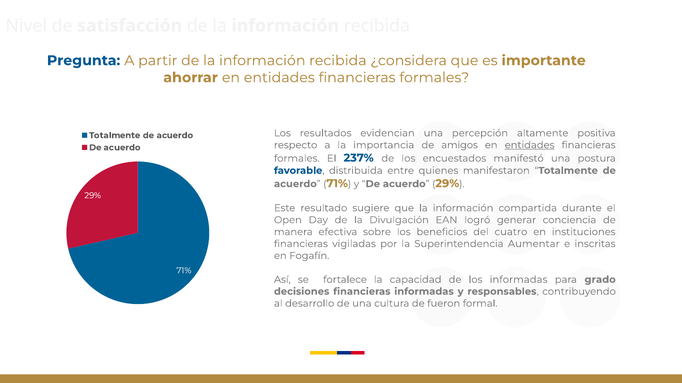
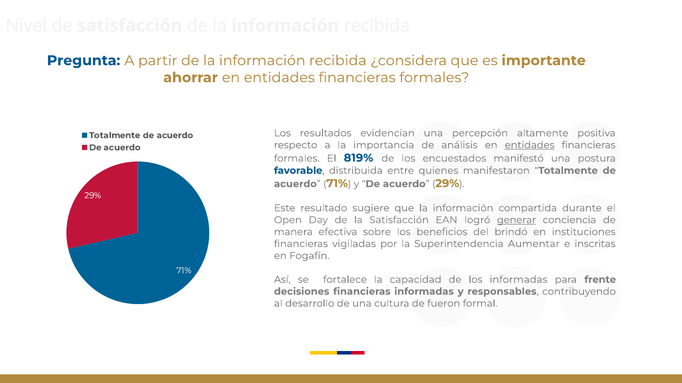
amigos: amigos -> análisis
237%: 237% -> 819%
la Divulgación: Divulgación -> Satisfacción
generar underline: none -> present
cuatro: cuatro -> brindó
grado: grado -> frente
